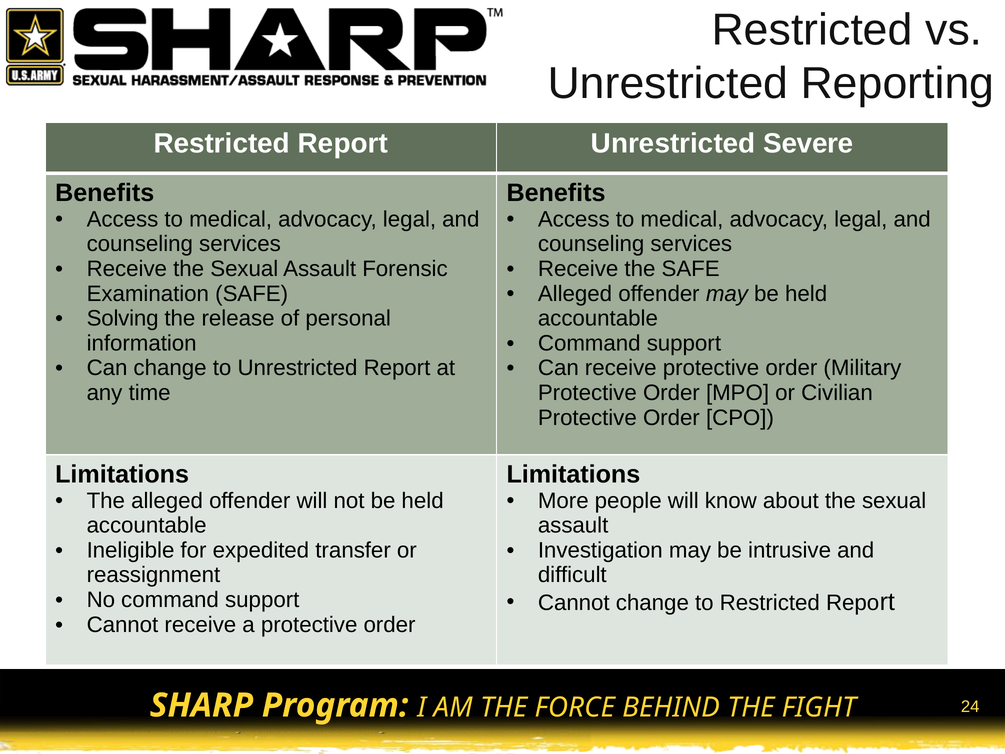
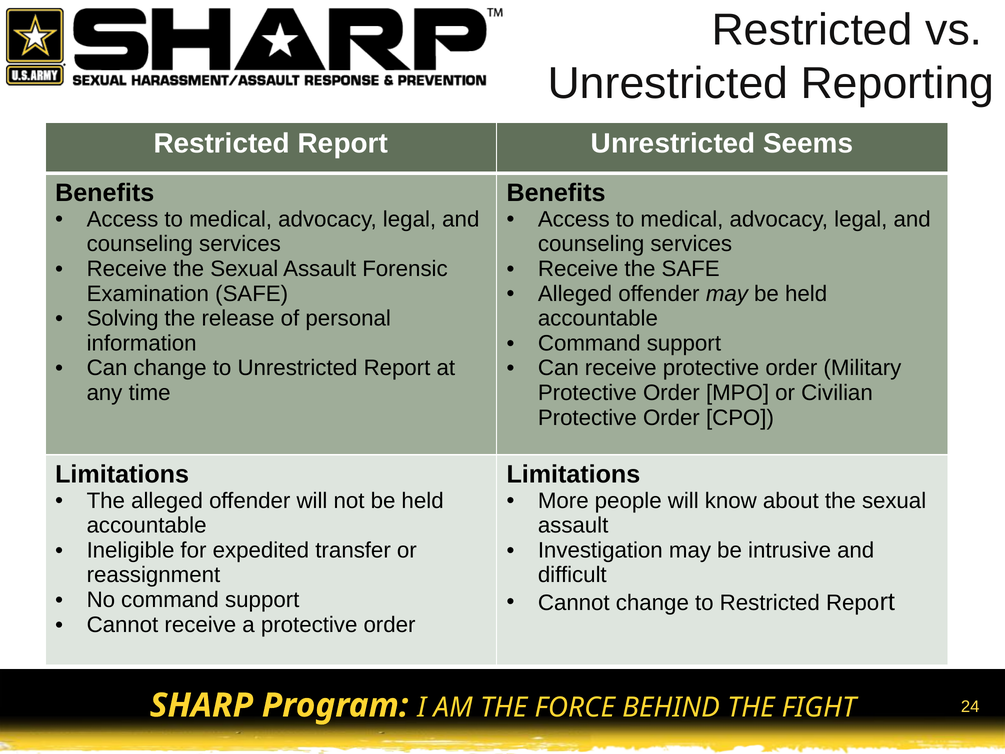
Severe: Severe -> Seems
